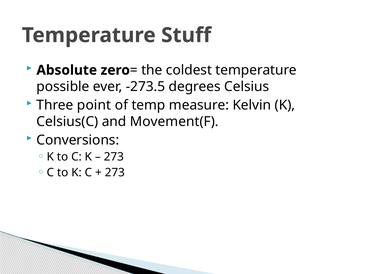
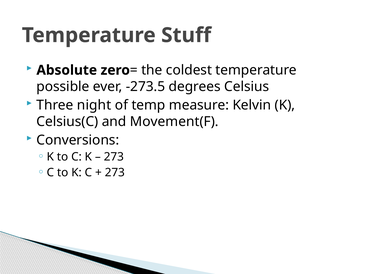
point: point -> night
